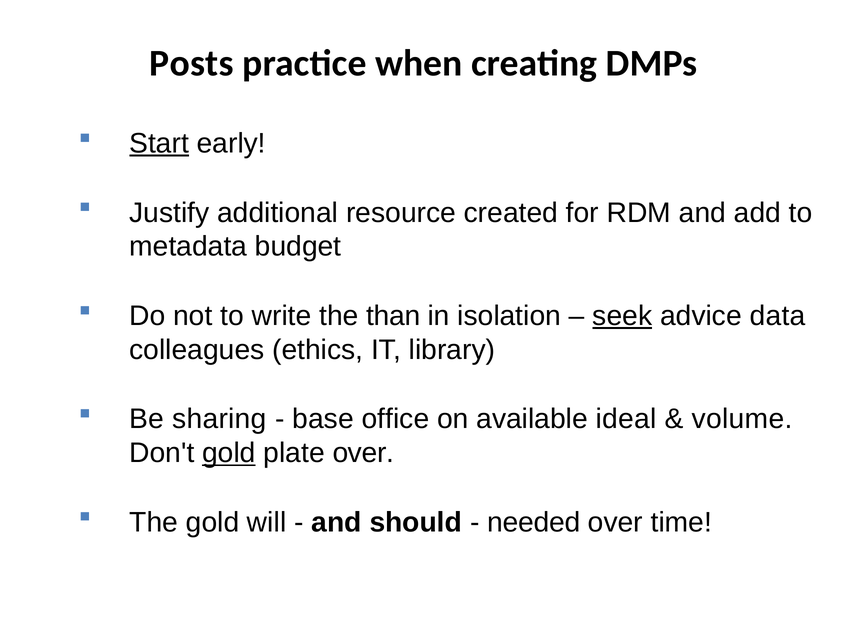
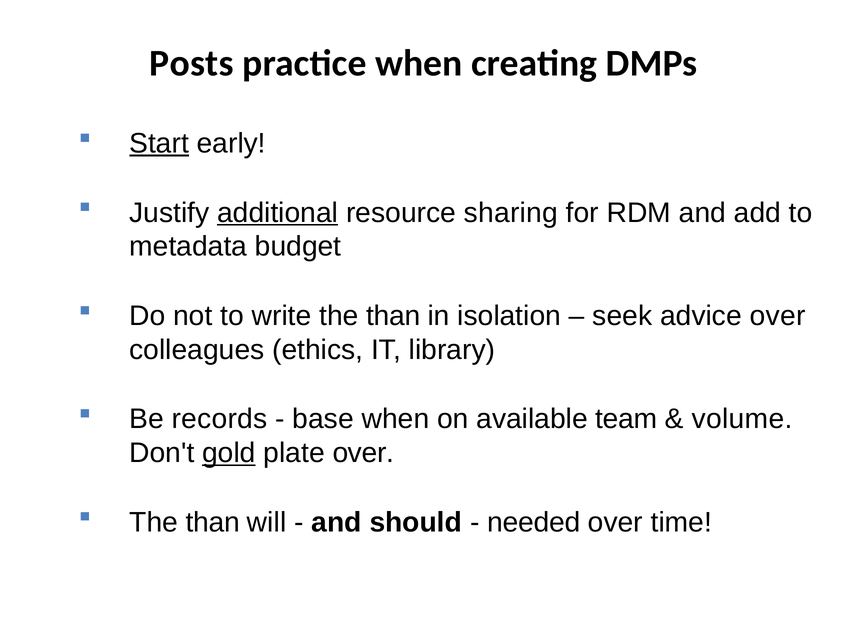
additional underline: none -> present
created: created -> sharing
seek underline: present -> none
advice data: data -> over
sharing: sharing -> records
base office: office -> when
ideal: ideal -> team
gold at (213, 522): gold -> than
